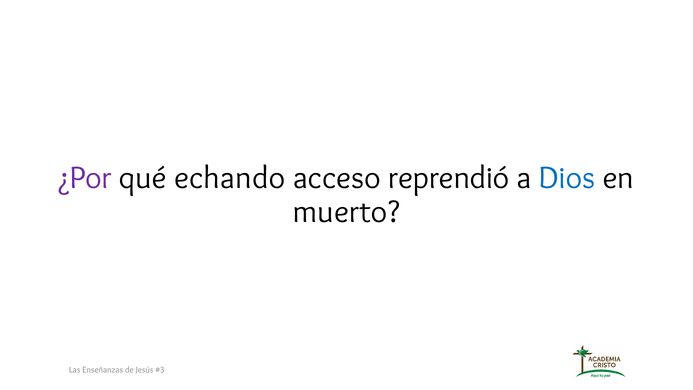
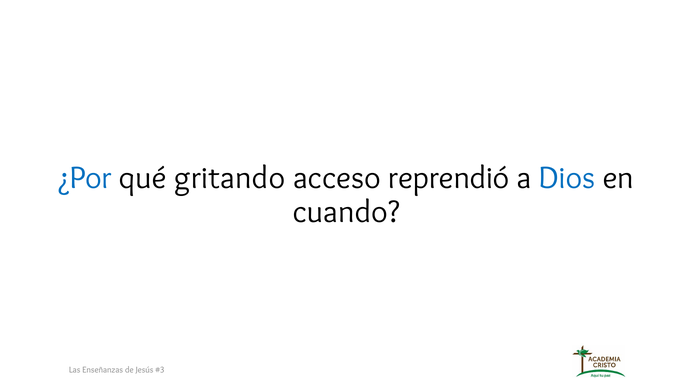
¿Por colour: purple -> blue
echando: echando -> gritando
muerto: muerto -> cuando
